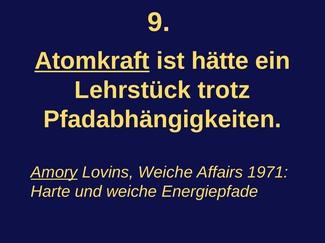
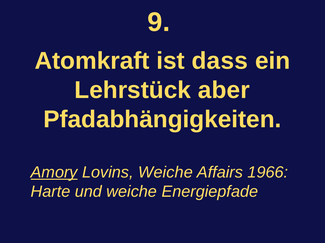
Atomkraft underline: present -> none
hätte: hätte -> dass
trotz: trotz -> aber
1971: 1971 -> 1966
